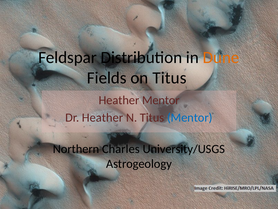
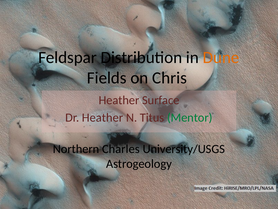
on Titus: Titus -> Chris
Heather Mentor: Mentor -> Surface
Mentor at (190, 117) colour: blue -> green
